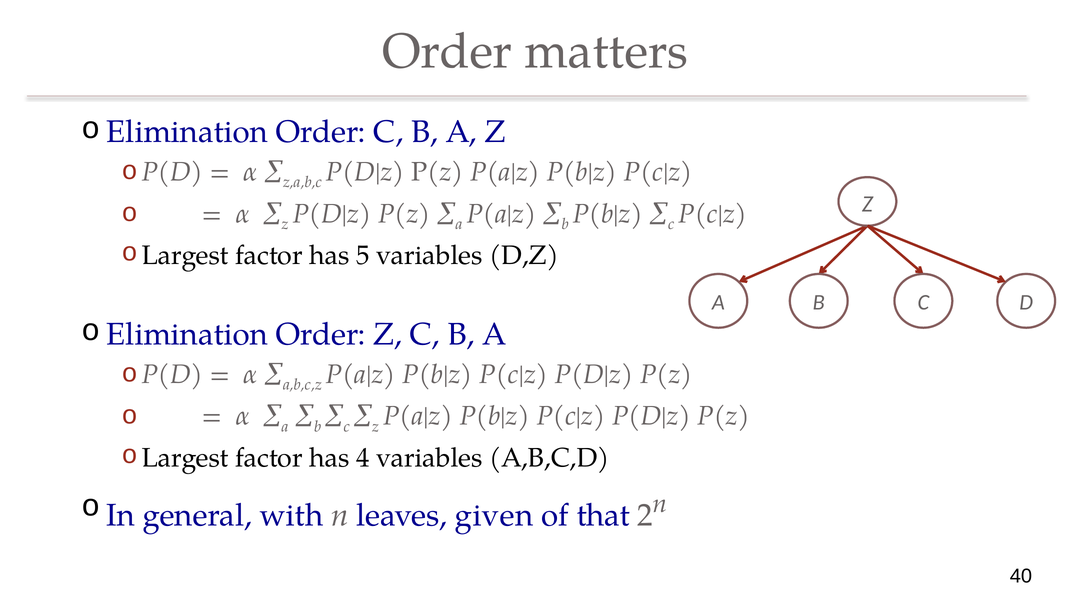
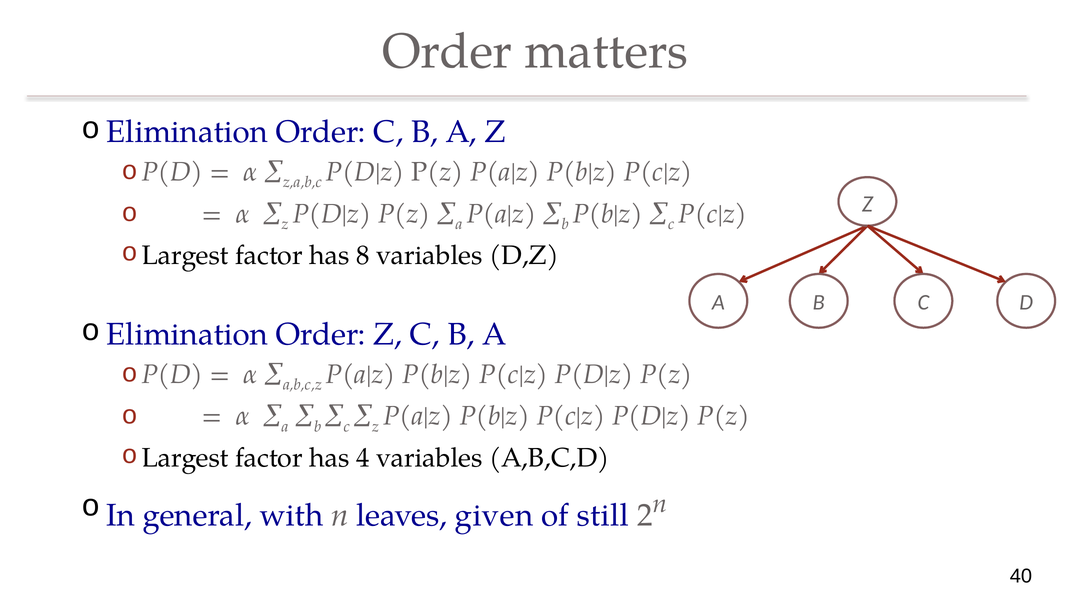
5: 5 -> 8
that: that -> still
